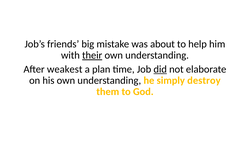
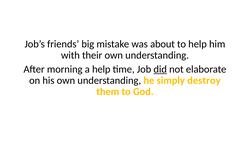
their underline: present -> none
weakest: weakest -> morning
a plan: plan -> help
